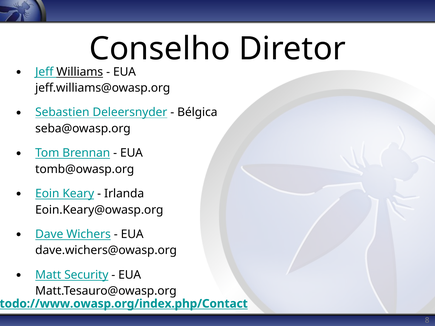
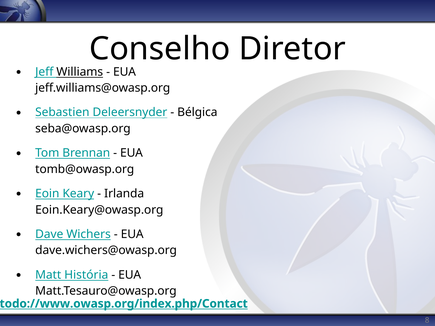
Security: Security -> História
